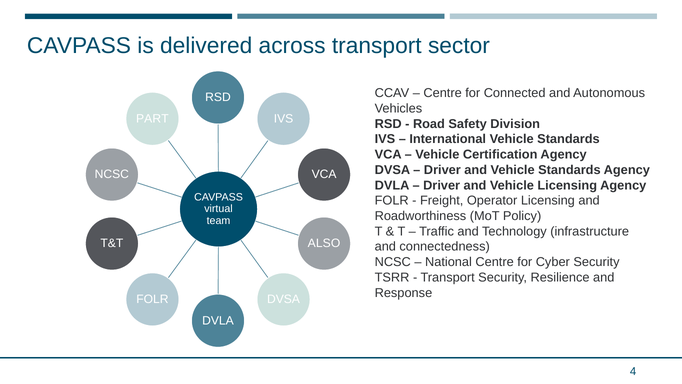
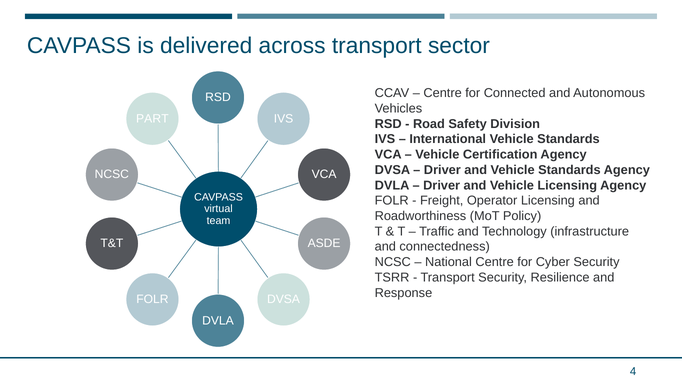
ALSO: ALSO -> ASDE
